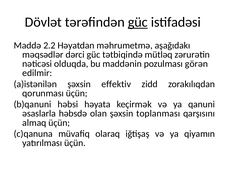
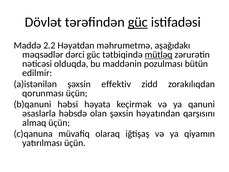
mütləq underline: none -> present
görən: görən -> bütün
toplanması: toplanması -> həyatından
